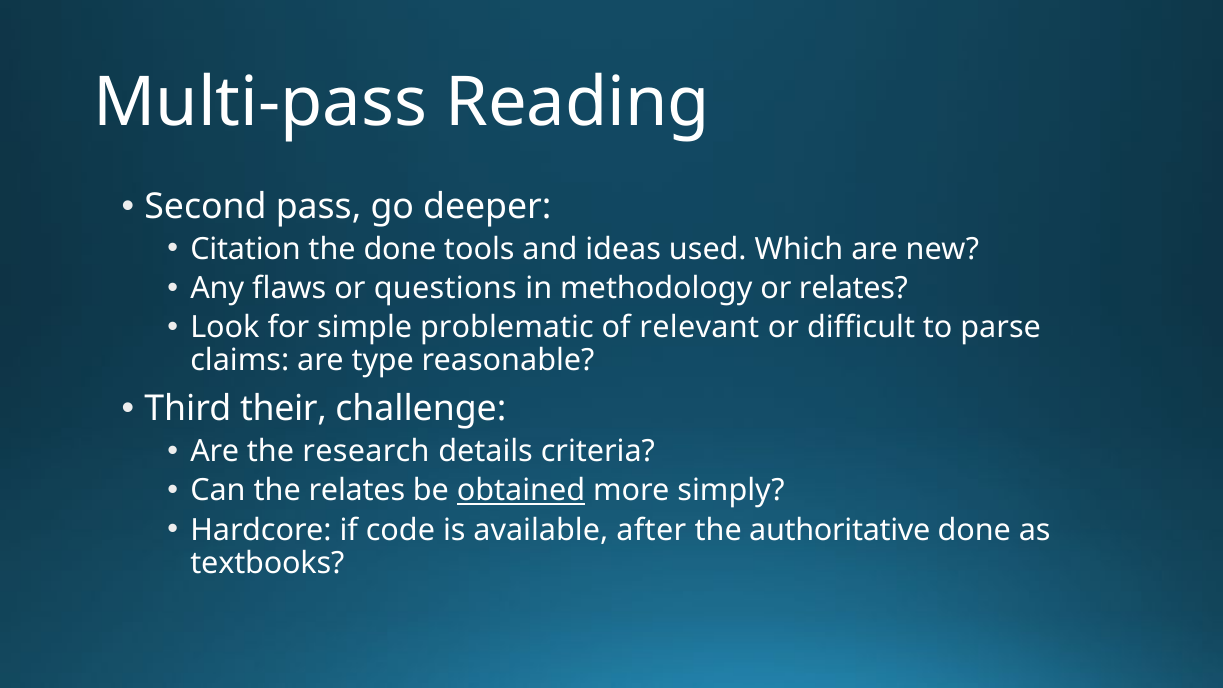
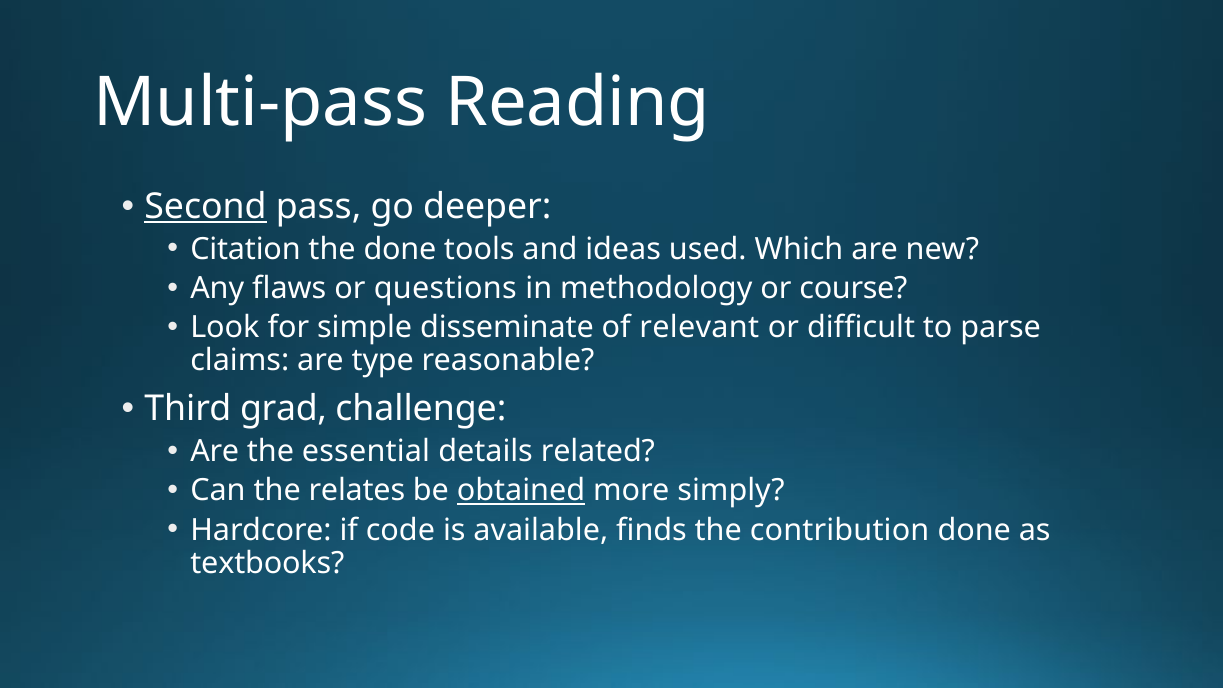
Second underline: none -> present
or relates: relates -> course
problematic: problematic -> disseminate
their: their -> grad
research: research -> essential
criteria: criteria -> related
after: after -> finds
authoritative: authoritative -> contribution
